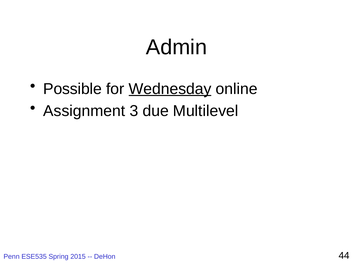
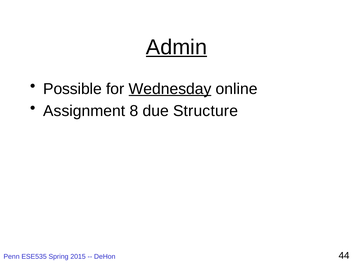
Admin underline: none -> present
3: 3 -> 8
Multilevel: Multilevel -> Structure
